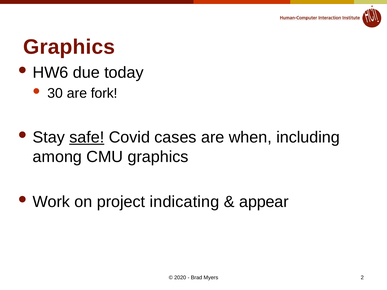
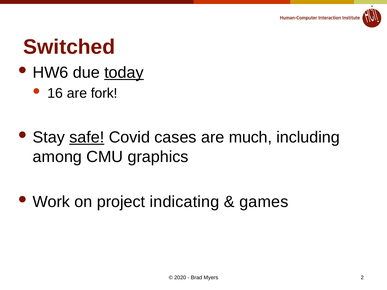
Graphics at (69, 47): Graphics -> Switched
today underline: none -> present
30: 30 -> 16
when: when -> much
appear: appear -> games
